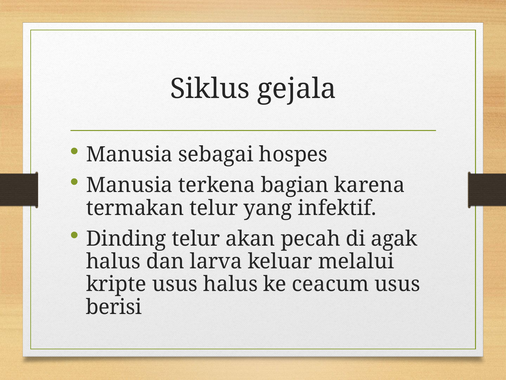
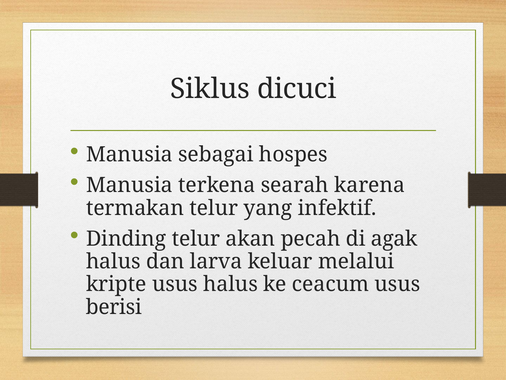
gejala: gejala -> dicuci
bagian: bagian -> searah
